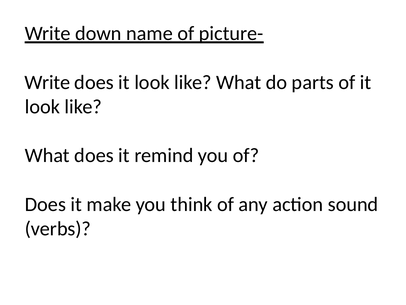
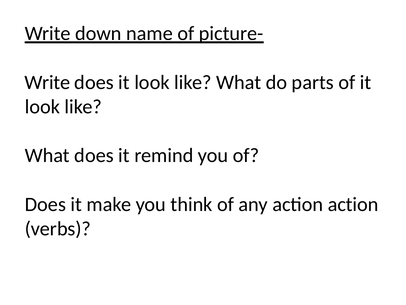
action sound: sound -> action
